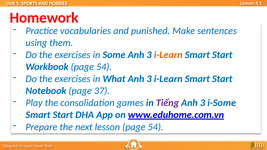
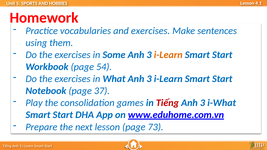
and punished: punished -> exercises
Tiếng at (167, 103) colour: purple -> red
i-Some: i-Some -> i-What
lesson page 54: 54 -> 73
